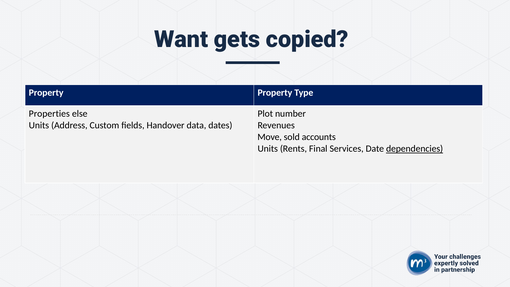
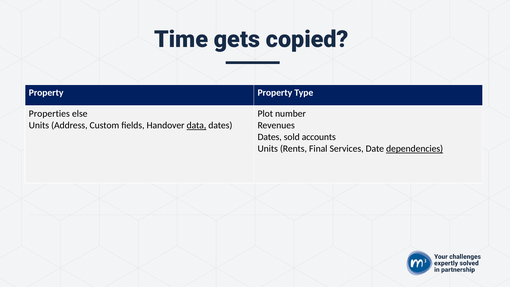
Want: Want -> Time
data underline: none -> present
Move at (270, 137): Move -> Dates
